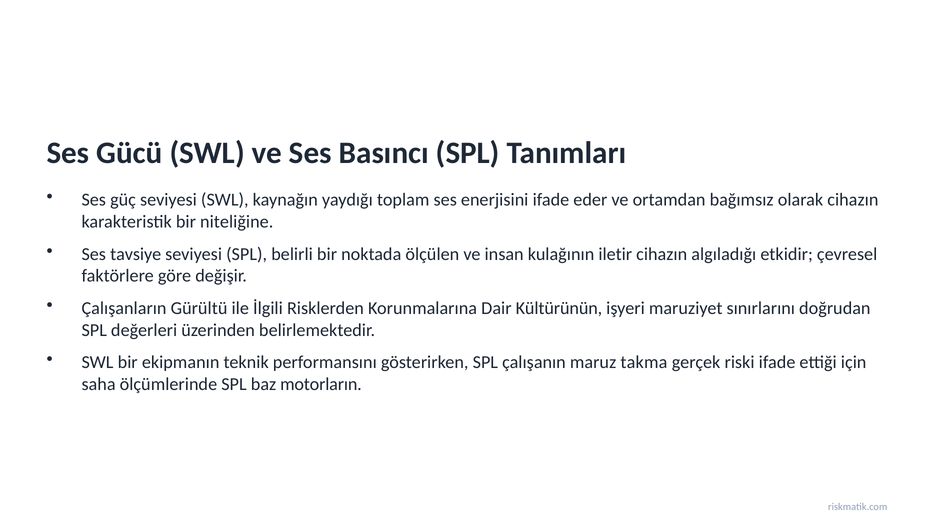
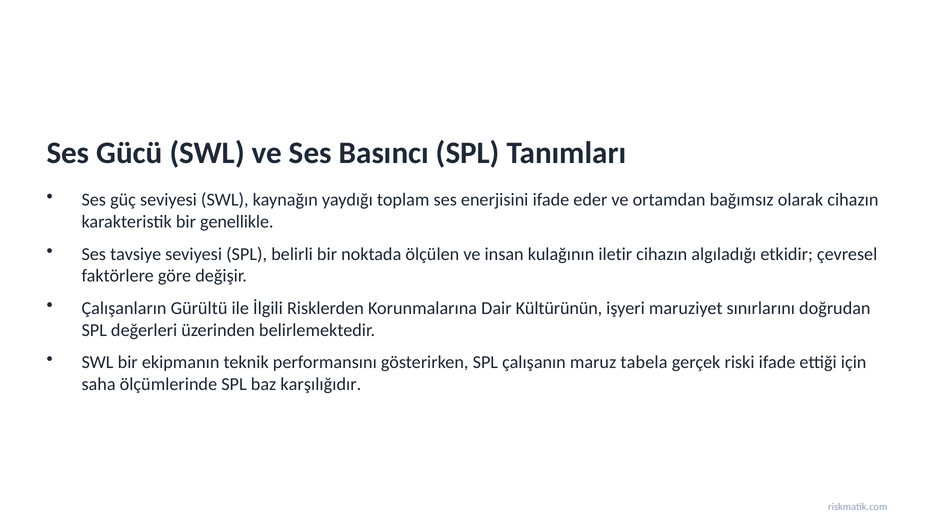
niteliğine: niteliğine -> genellikle
takma: takma -> tabela
motorların: motorların -> karşılığıdır
